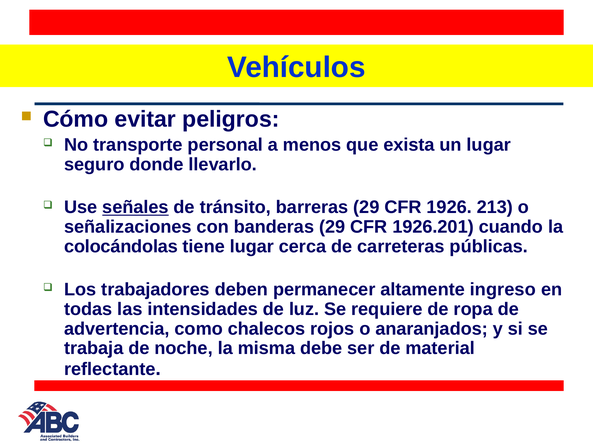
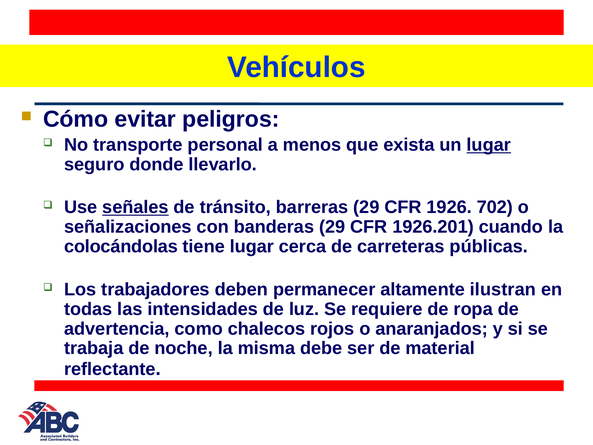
lugar at (489, 145) underline: none -> present
213: 213 -> 702
ingreso: ingreso -> ilustran
